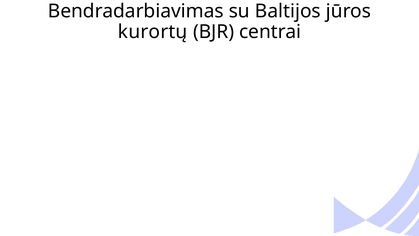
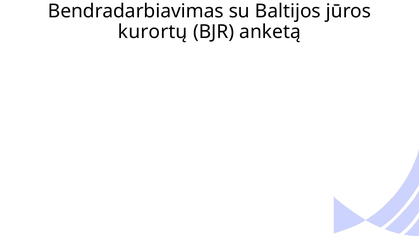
centrai: centrai -> anketą
